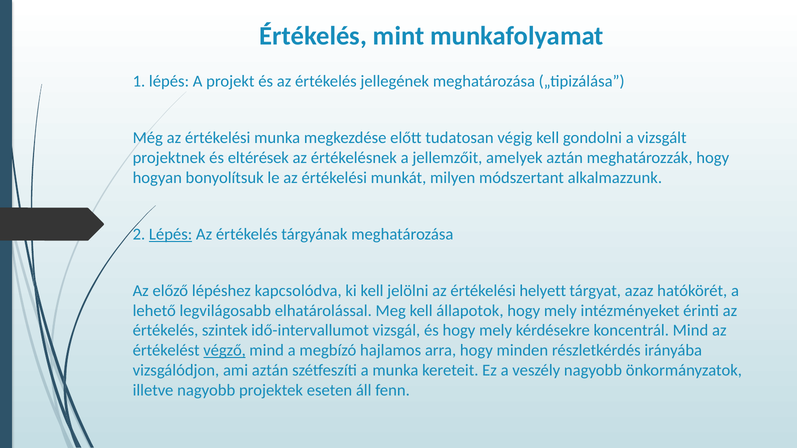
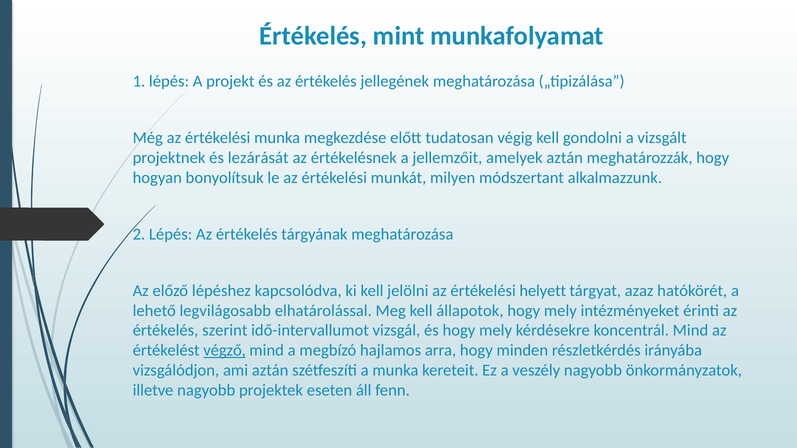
eltérések: eltérések -> lezárását
Lépés at (171, 234) underline: present -> none
szintek: szintek -> szerint
